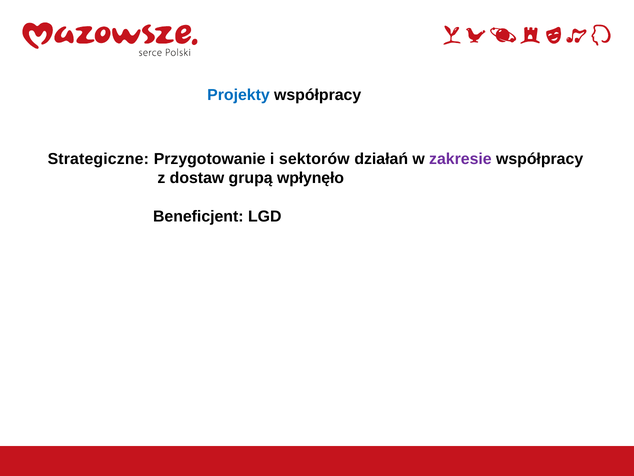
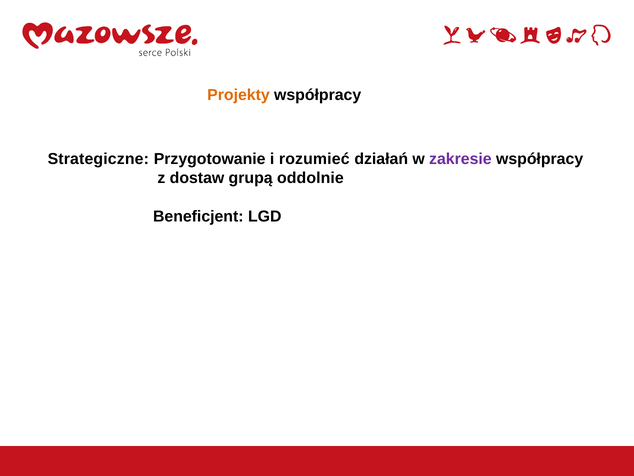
Projekty colour: blue -> orange
sektorów: sektorów -> rozumieć
wpłynęło: wpłynęło -> oddolnie
